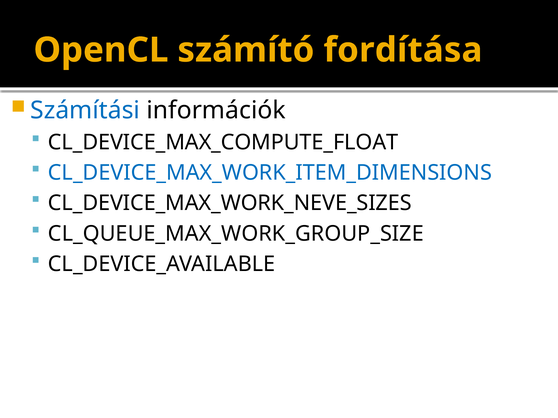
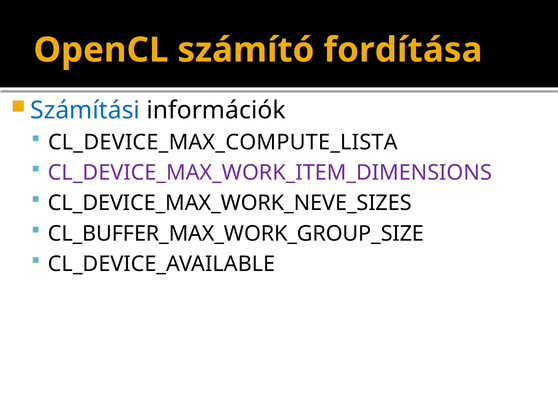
CL_DEVICE_MAX_COMPUTE_FLOAT: CL_DEVICE_MAX_COMPUTE_FLOAT -> CL_DEVICE_MAX_COMPUTE_LISTA
CL_DEVICE_MAX_WORK_ITEM_DIMENSIONS colour: blue -> purple
CL_QUEUE_MAX_WORK_GROUP_SIZE: CL_QUEUE_MAX_WORK_GROUP_SIZE -> CL_BUFFER_MAX_WORK_GROUP_SIZE
